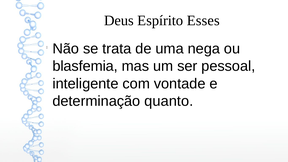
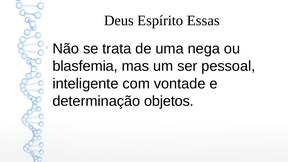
Esses: Esses -> Essas
quanto: quanto -> objetos
